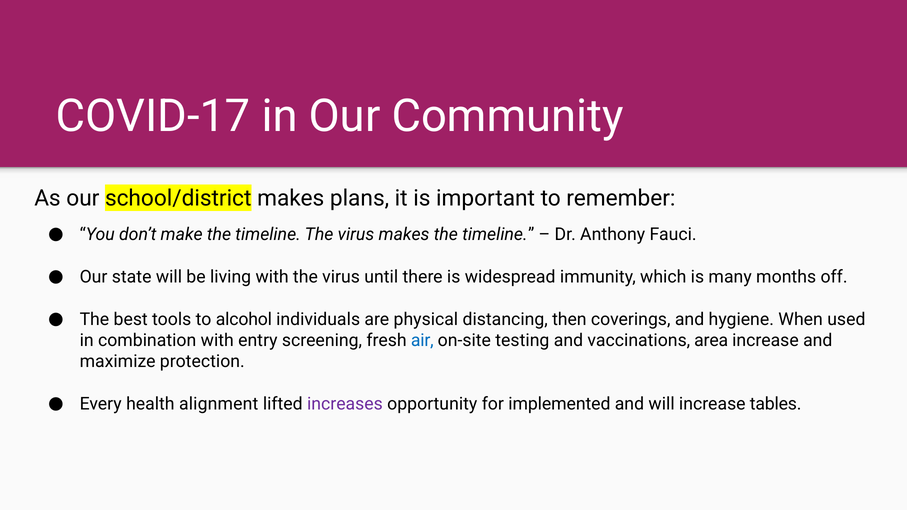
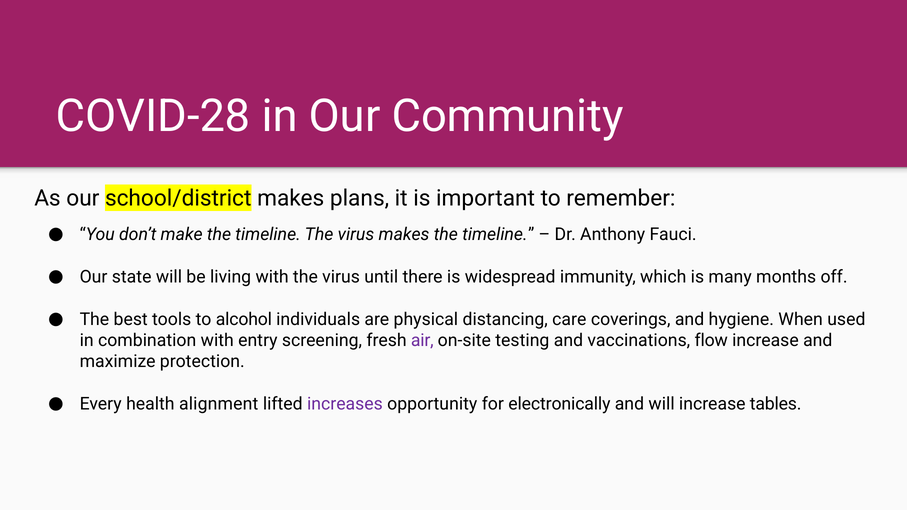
COVID-17: COVID-17 -> COVID-28
then: then -> care
air colour: blue -> purple
area: area -> flow
implemented: implemented -> electronically
